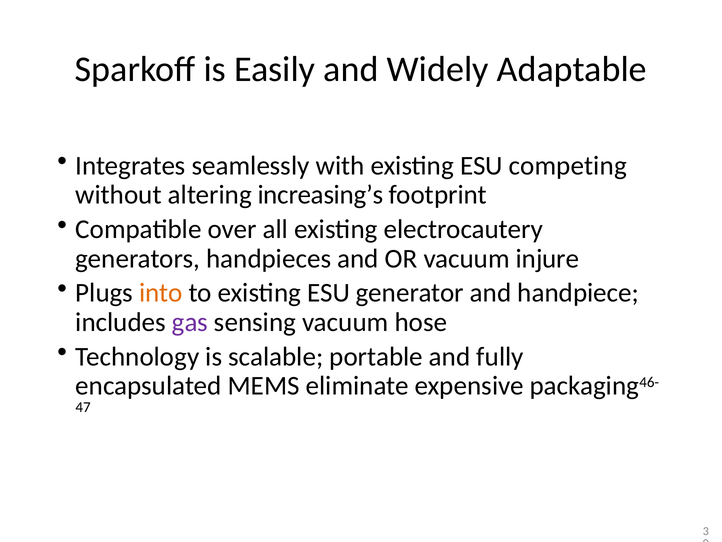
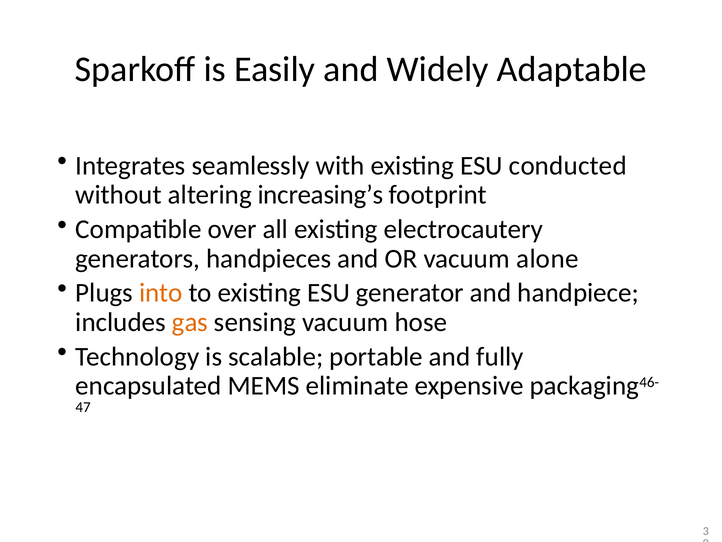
competing: competing -> conducted
injure: injure -> alone
gas colour: purple -> orange
